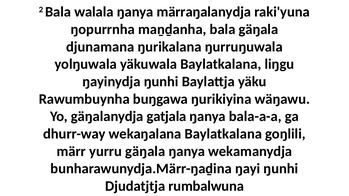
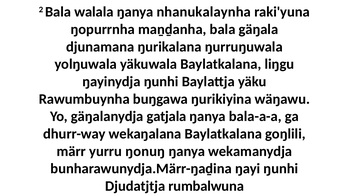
märraŋalanydja: märraŋalanydja -> nhanukalaynha
yurru gäŋala: gäŋala -> ŋonuŋ
